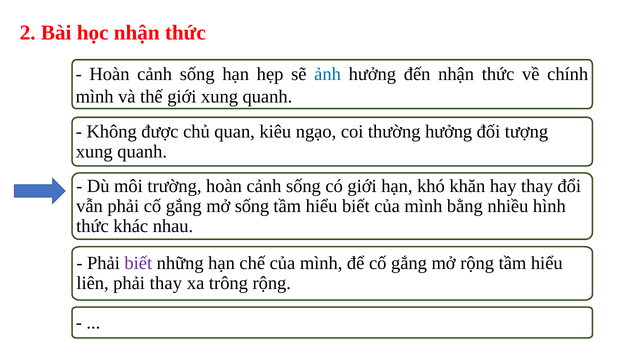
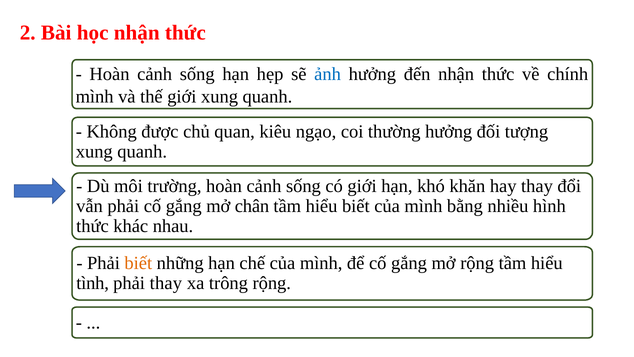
mở sống: sống -> chân
biết at (138, 263) colour: purple -> orange
liên: liên -> tình
